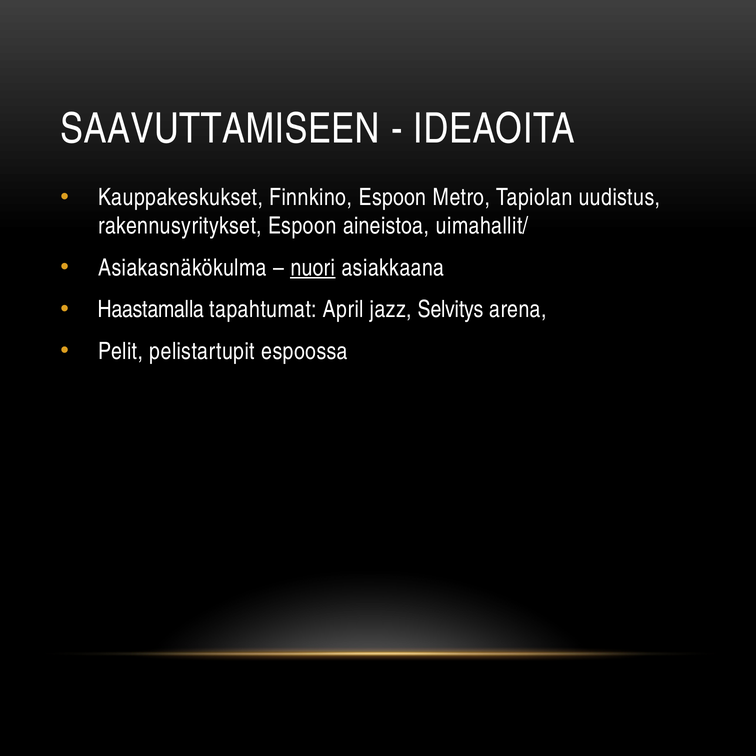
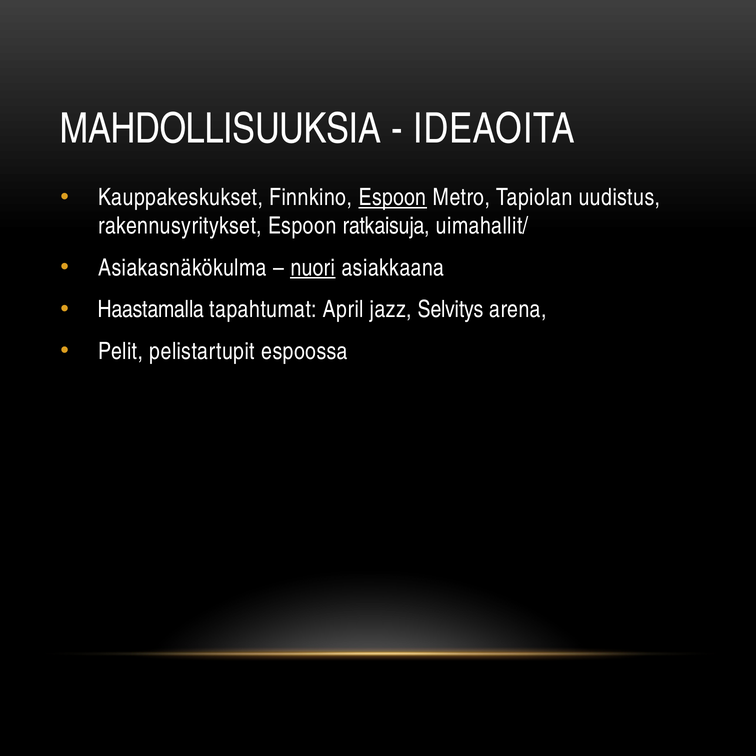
SAAVUTTAMISEEN: SAAVUTTAMISEEN -> MAHDOLLISUUKSIA
Espoon at (392, 197) underline: none -> present
aineistoa: aineistoa -> ratkaisuja
